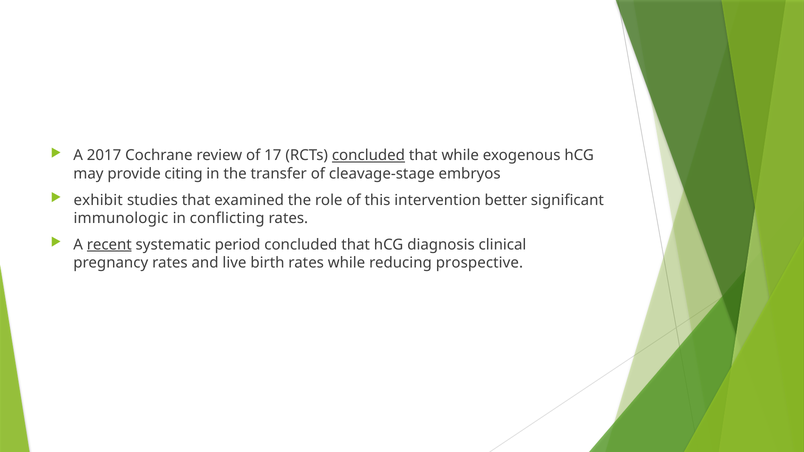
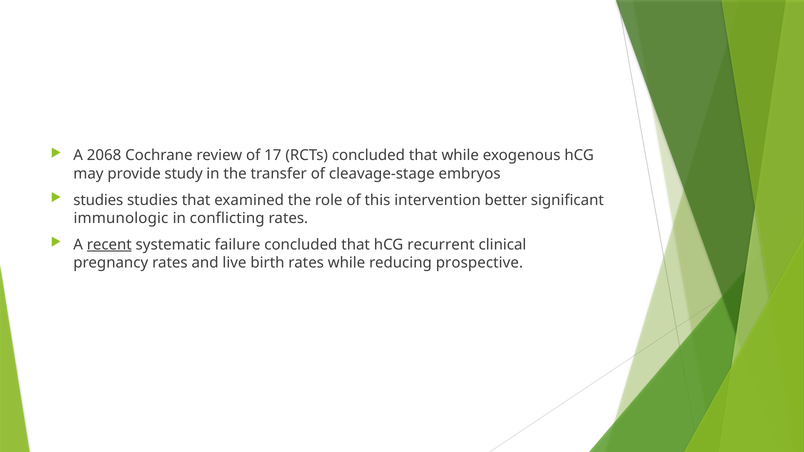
2017: 2017 -> 2068
concluded at (368, 156) underline: present -> none
citing: citing -> study
exhibit at (98, 200): exhibit -> studies
period: period -> failure
diagnosis: diagnosis -> recurrent
